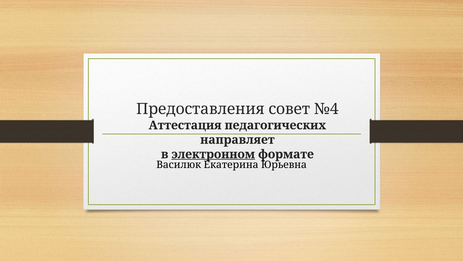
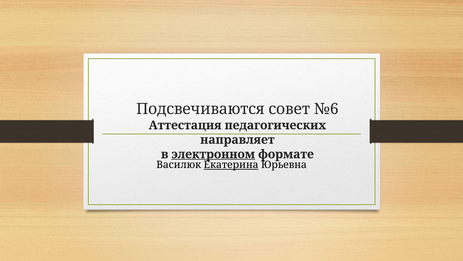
Предоставления: Предоставления -> Подсвечиваются
№4: №4 -> №6
Екатерина underline: none -> present
